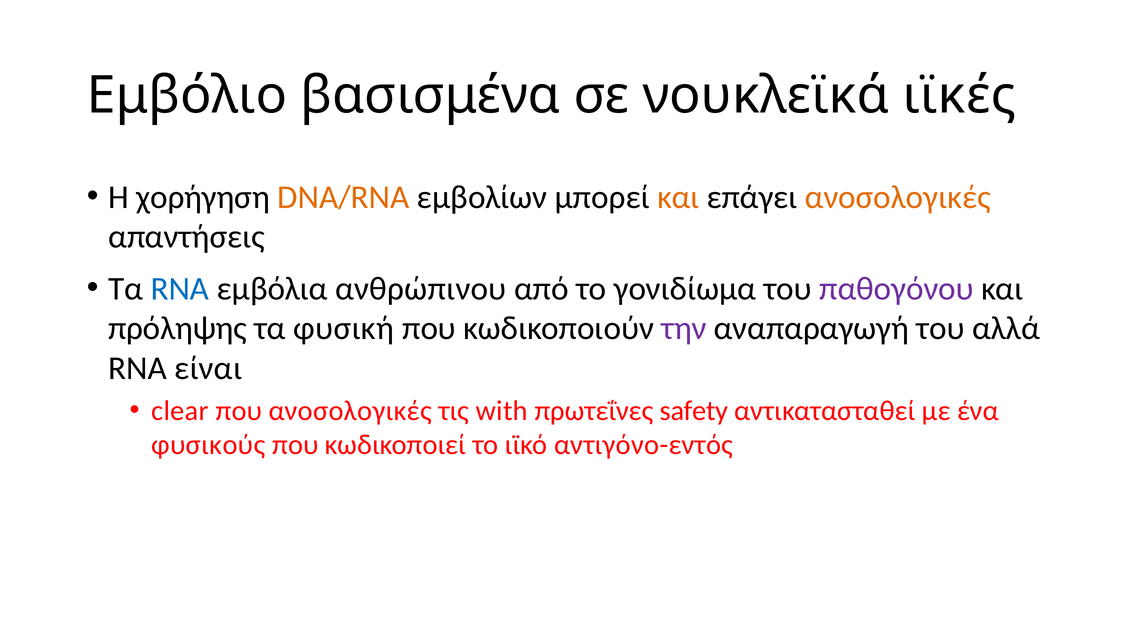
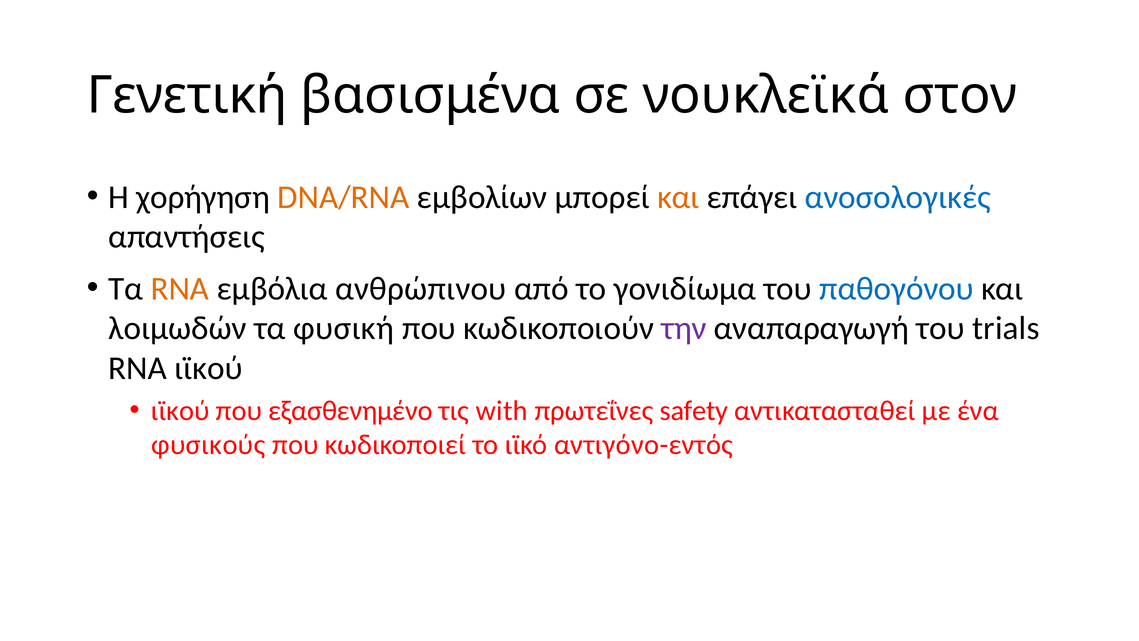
Εμβόλιο: Εμβόλιο -> Γενετική
ιϊκές: ιϊκές -> στον
ανοσολογικές at (898, 197) colour: orange -> blue
RNA at (180, 288) colour: blue -> orange
παθογόνου colour: purple -> blue
πρόληψης: πρόληψης -> λοιμωδών
αλλά: αλλά -> trials
RNA είναι: είναι -> ιϊκού
clear at (180, 411): clear -> ιϊκού
που ανοσολογικές: ανοσολογικές -> εξασθενημένο
